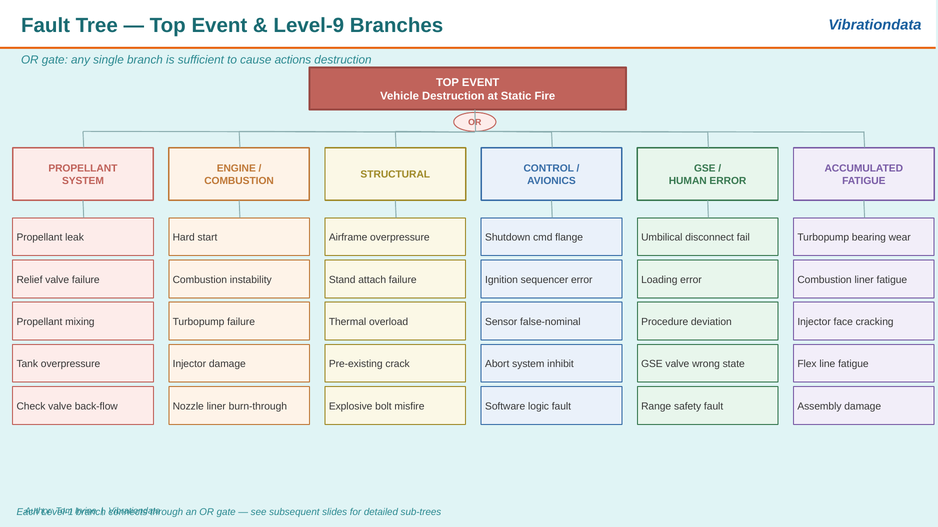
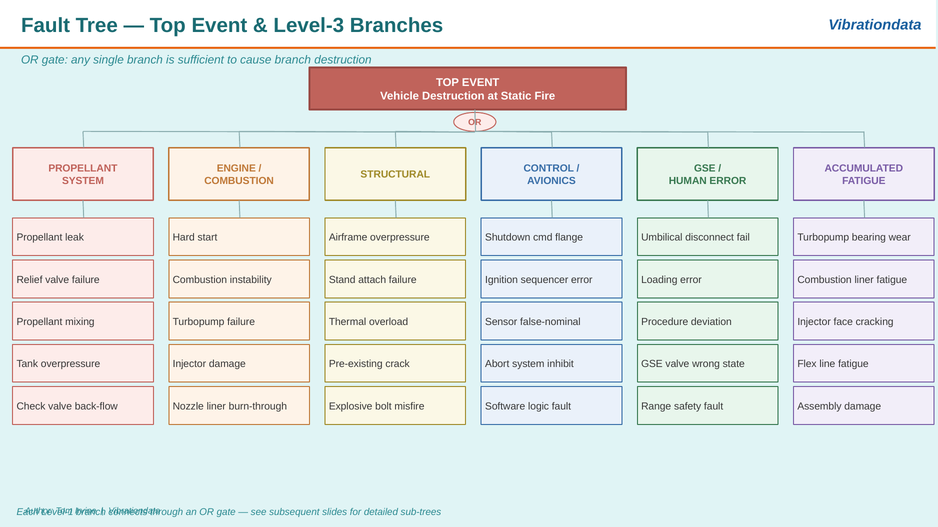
Level-9: Level-9 -> Level-3
cause actions: actions -> branch
